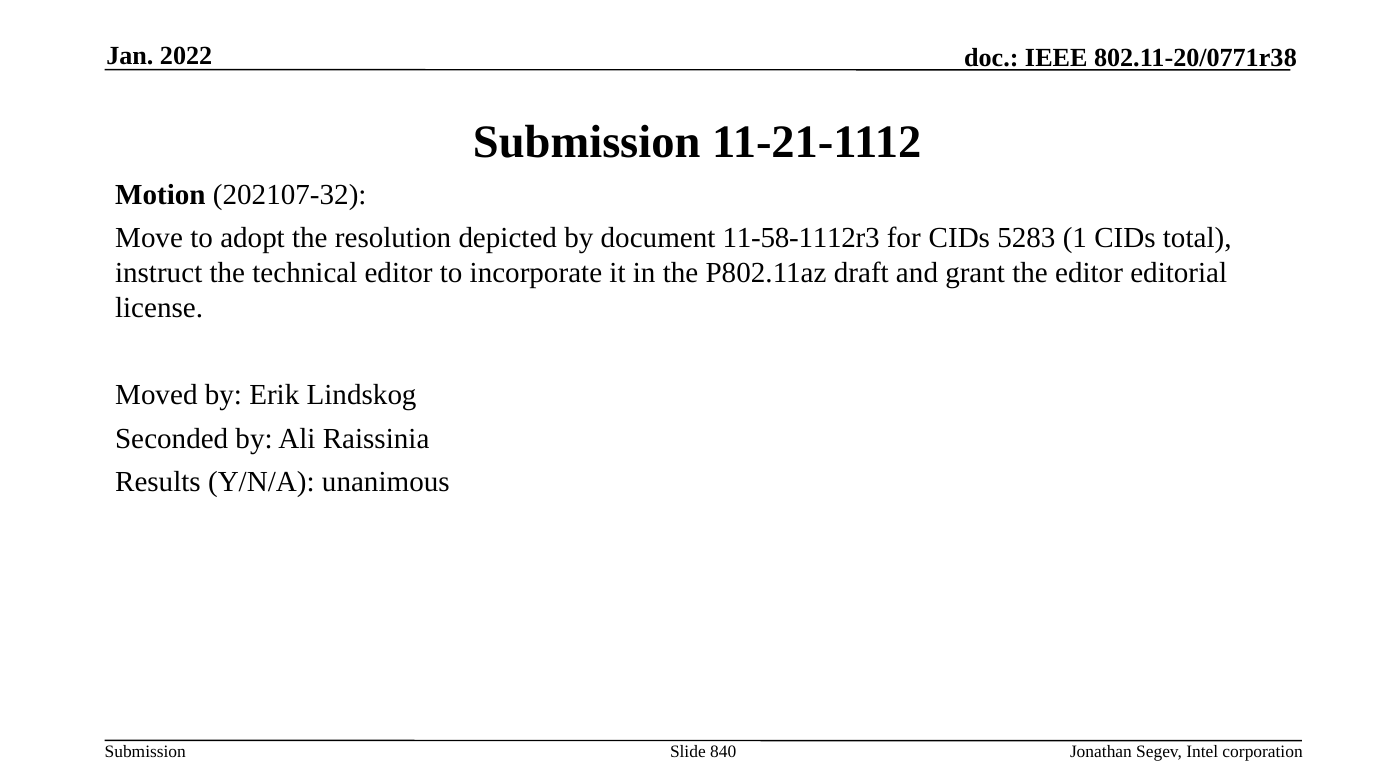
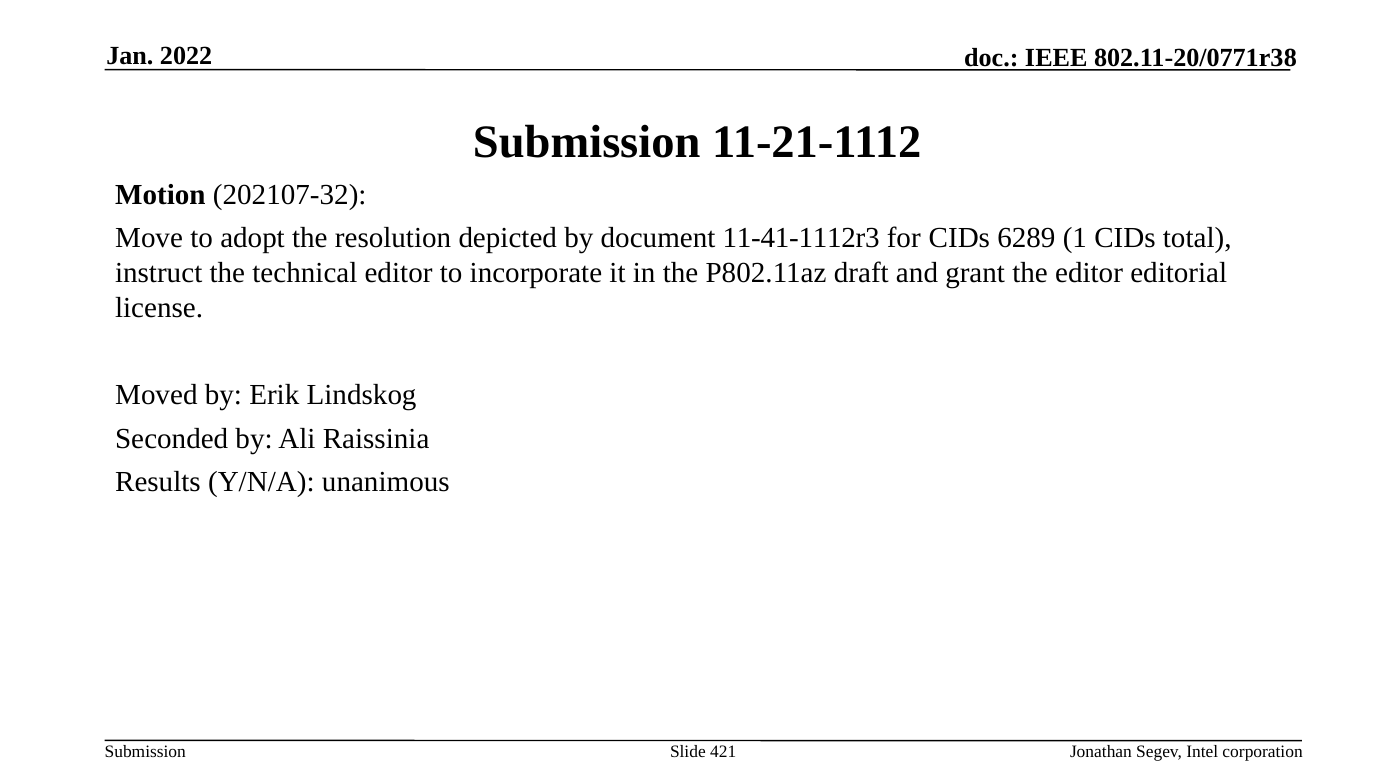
11-58-1112r3: 11-58-1112r3 -> 11-41-1112r3
5283: 5283 -> 6289
840: 840 -> 421
